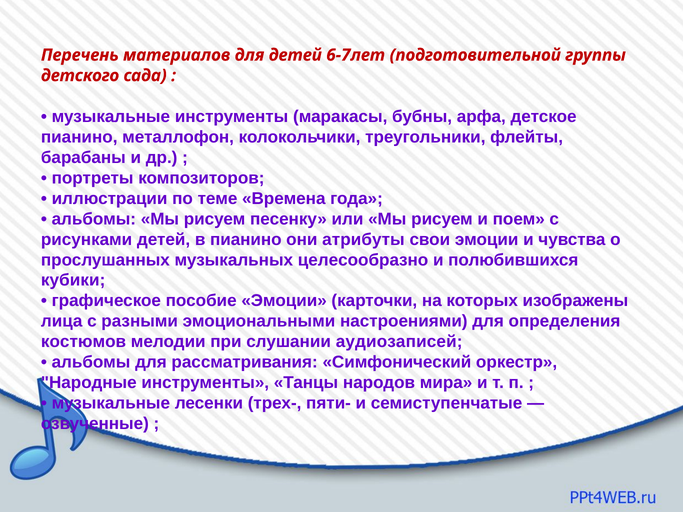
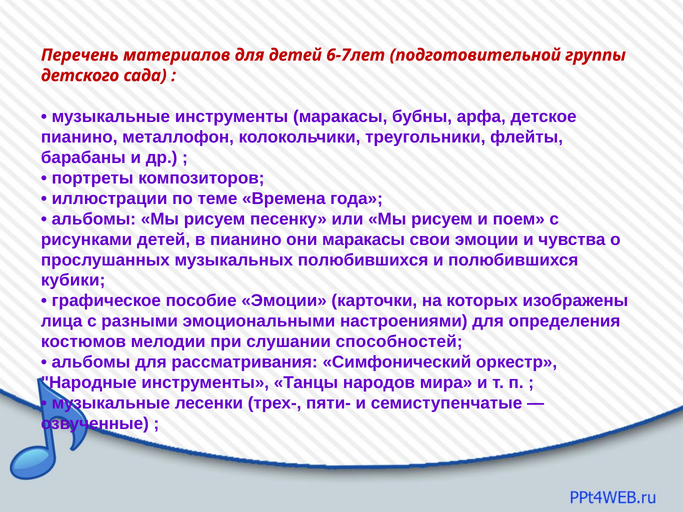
они атрибуты: атрибуты -> маракасы
музыкальных целесообразно: целесообразно -> полюбившихся
аудиозаписей: аудиозаписей -> способностей
